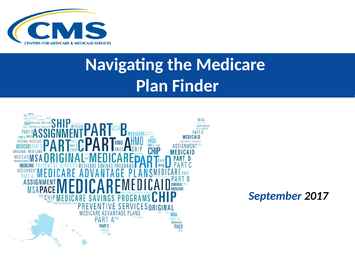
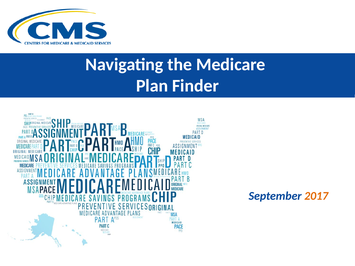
2017 colour: black -> orange
